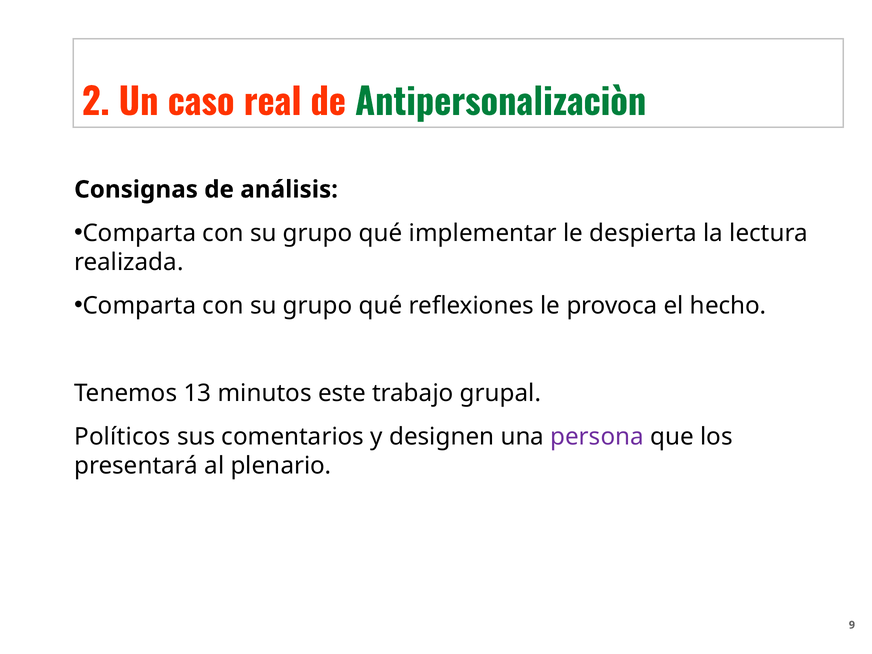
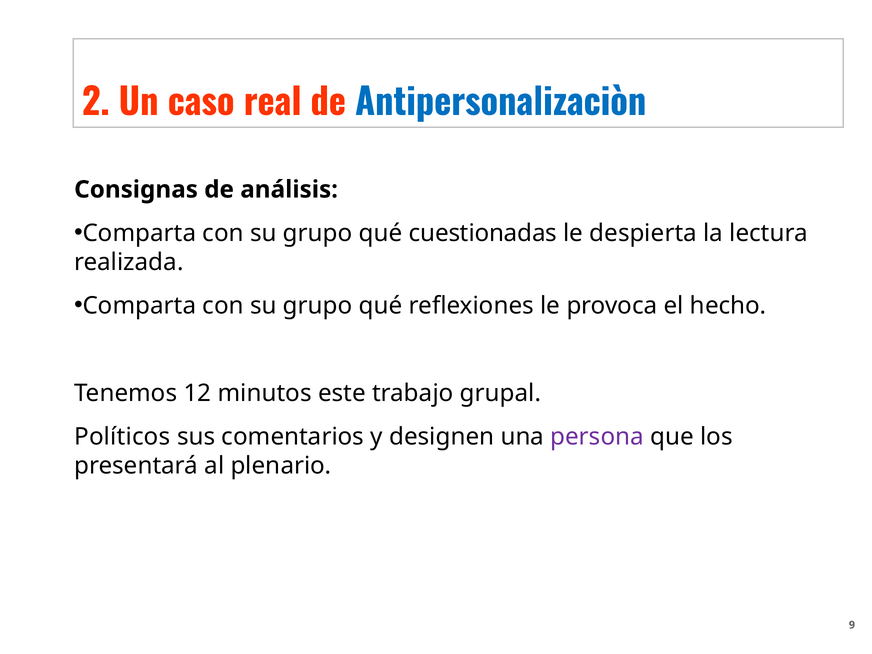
Antipersonalizaciòn colour: green -> blue
implementar: implementar -> cuestionadas
13: 13 -> 12
